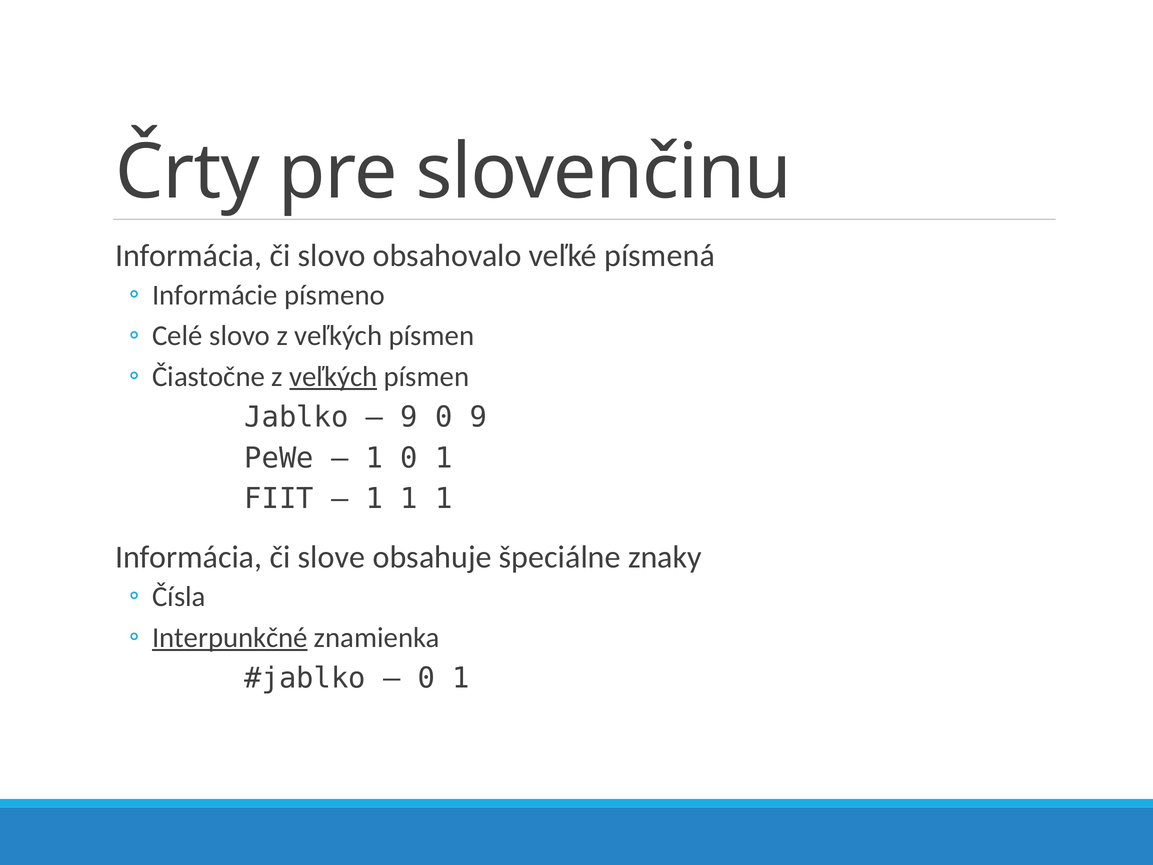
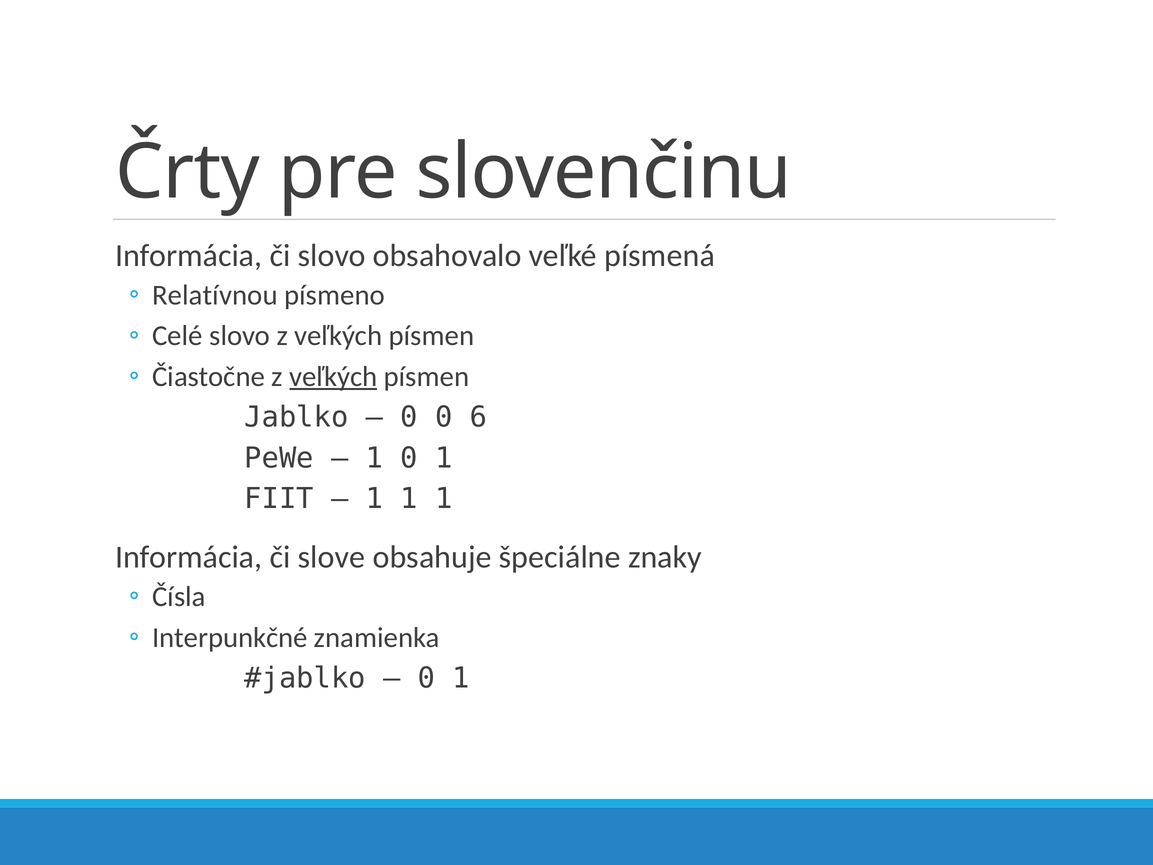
Informácie: Informácie -> Relatívnou
9 at (409, 417): 9 -> 0
0 9: 9 -> 6
Interpunkčné underline: present -> none
